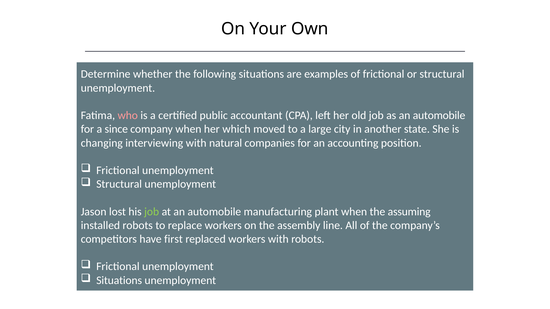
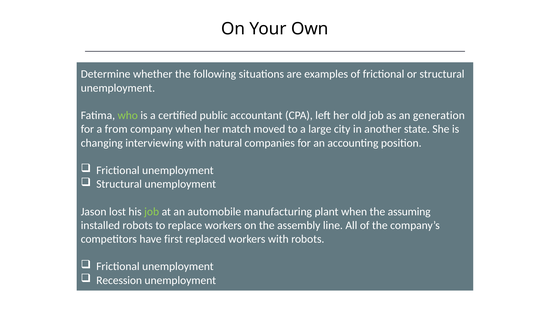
who colour: pink -> light green
as an automobile: automobile -> generation
since: since -> from
which: which -> match
Situations at (119, 281): Situations -> Recession
